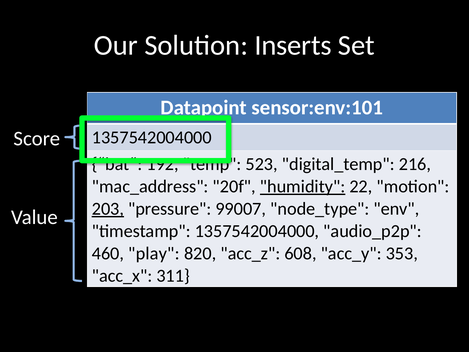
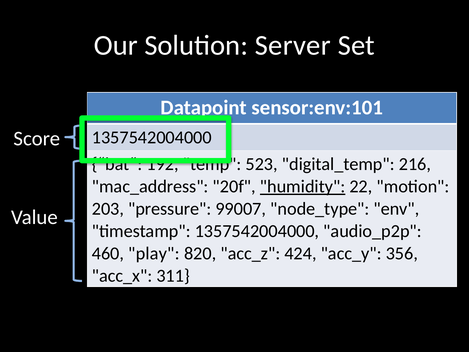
Inserts: Inserts -> Server
203 underline: present -> none
608: 608 -> 424
353: 353 -> 356
